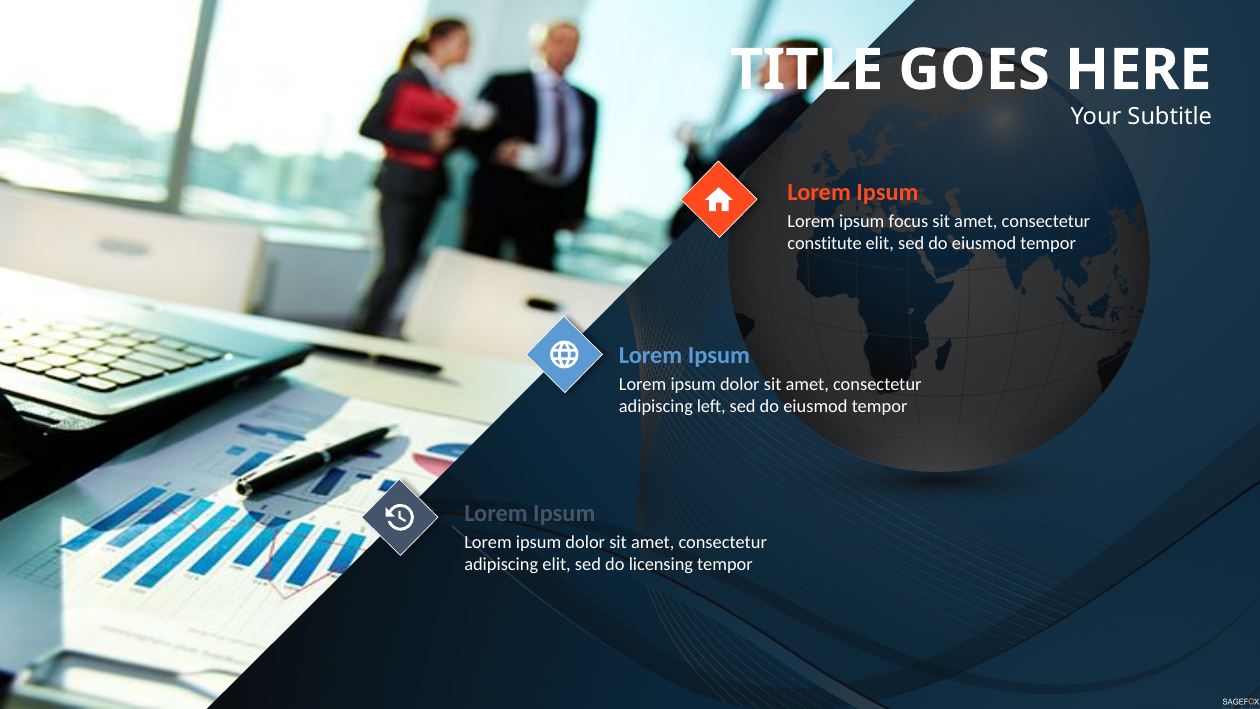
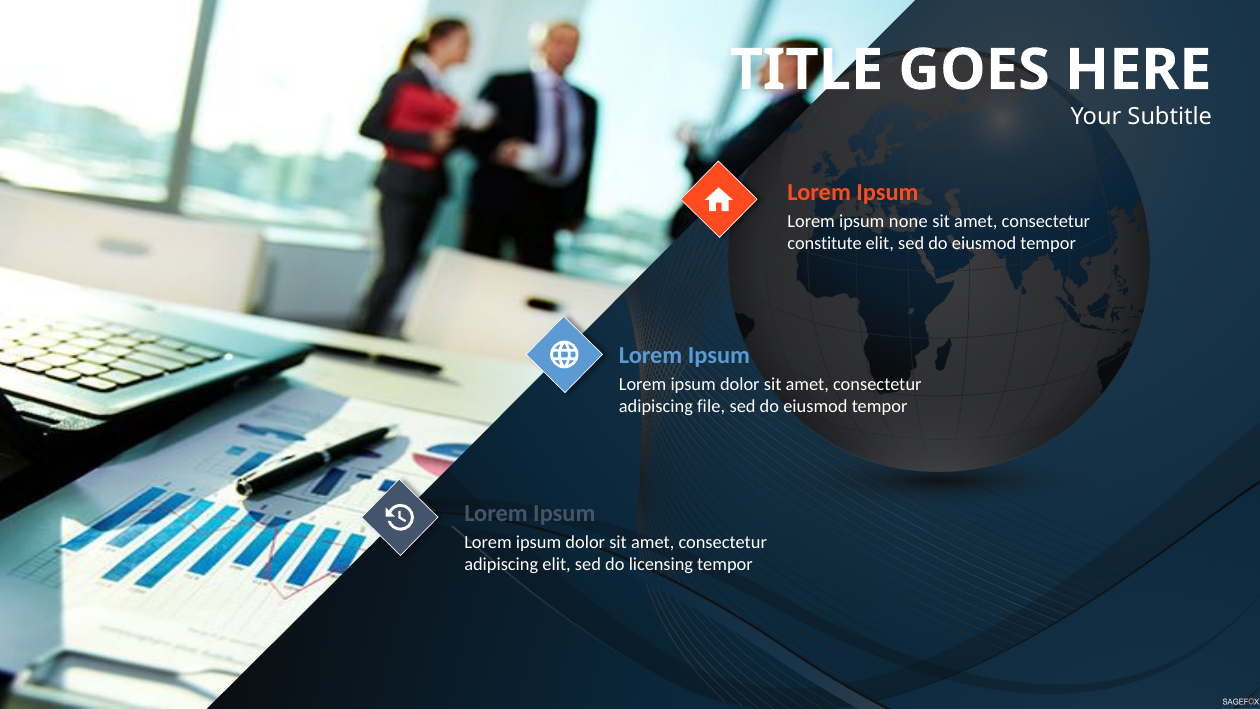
focus: focus -> none
left: left -> file
